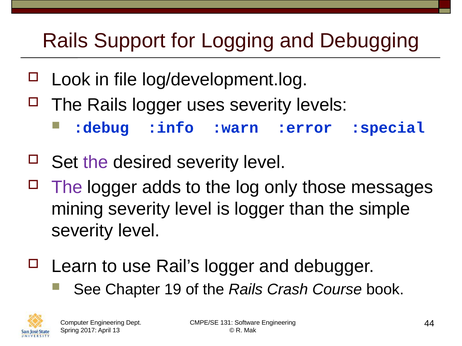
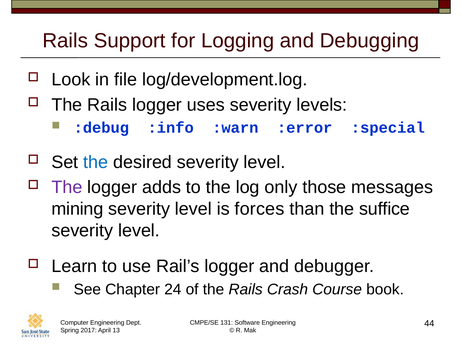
the at (96, 162) colour: purple -> blue
is logger: logger -> forces
simple: simple -> suffice
19: 19 -> 24
